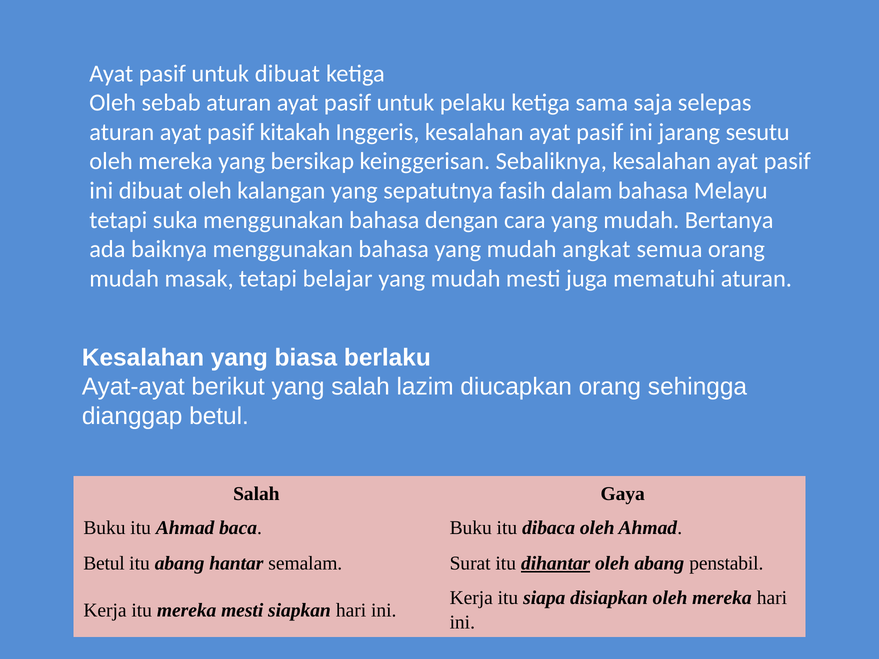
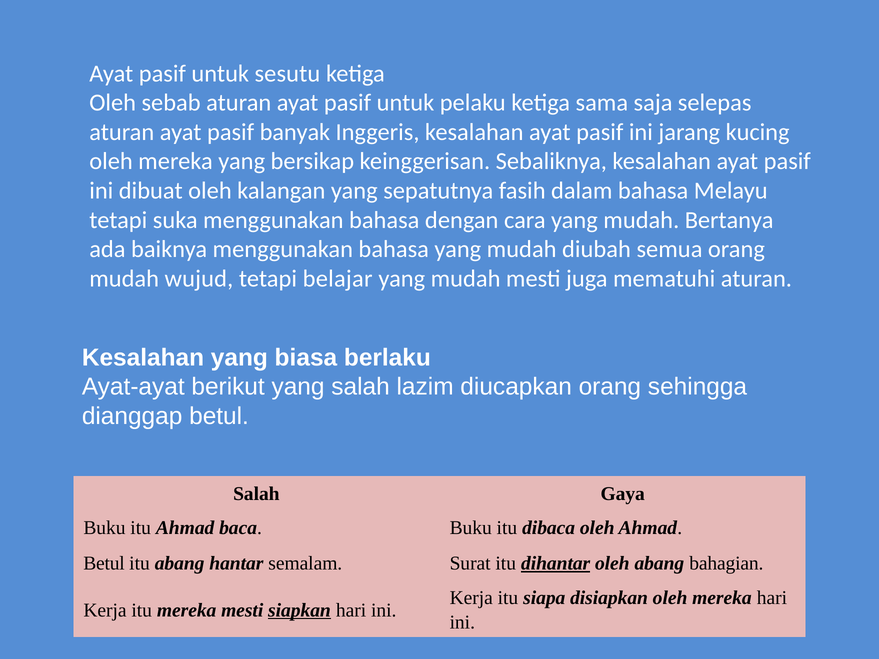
untuk dibuat: dibuat -> sesutu
kitakah: kitakah -> banyak
sesutu: sesutu -> kucing
angkat: angkat -> diubah
masak: masak -> wujud
penstabil: penstabil -> bahagian
siapkan underline: none -> present
